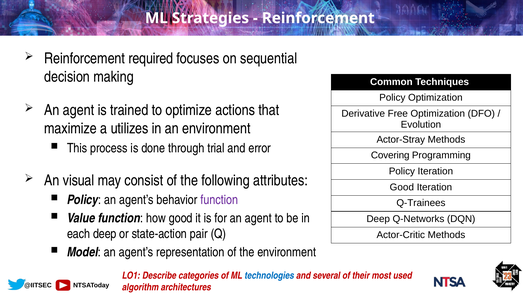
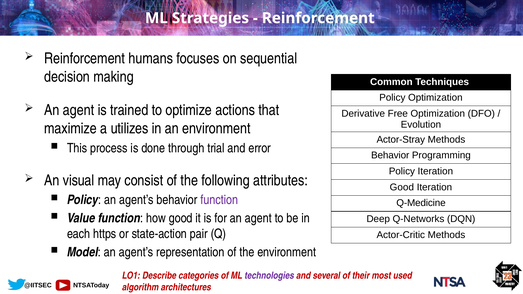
required: required -> humans
Covering at (390, 155): Covering -> Behavior
Q-Trainees: Q-Trainees -> Q-Medicine
each deep: deep -> https
technologies colour: blue -> purple
